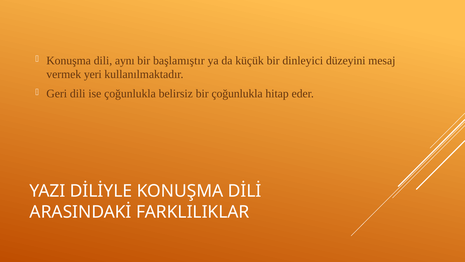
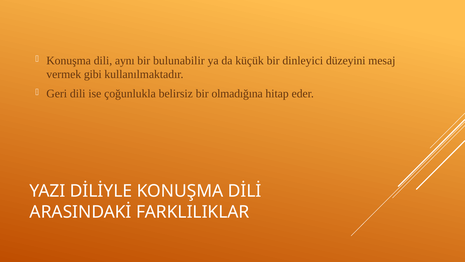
başlamıştır: başlamıştır -> bulunabilir
yeri: yeri -> gibi
bir çoğunlukla: çoğunlukla -> olmadığına
